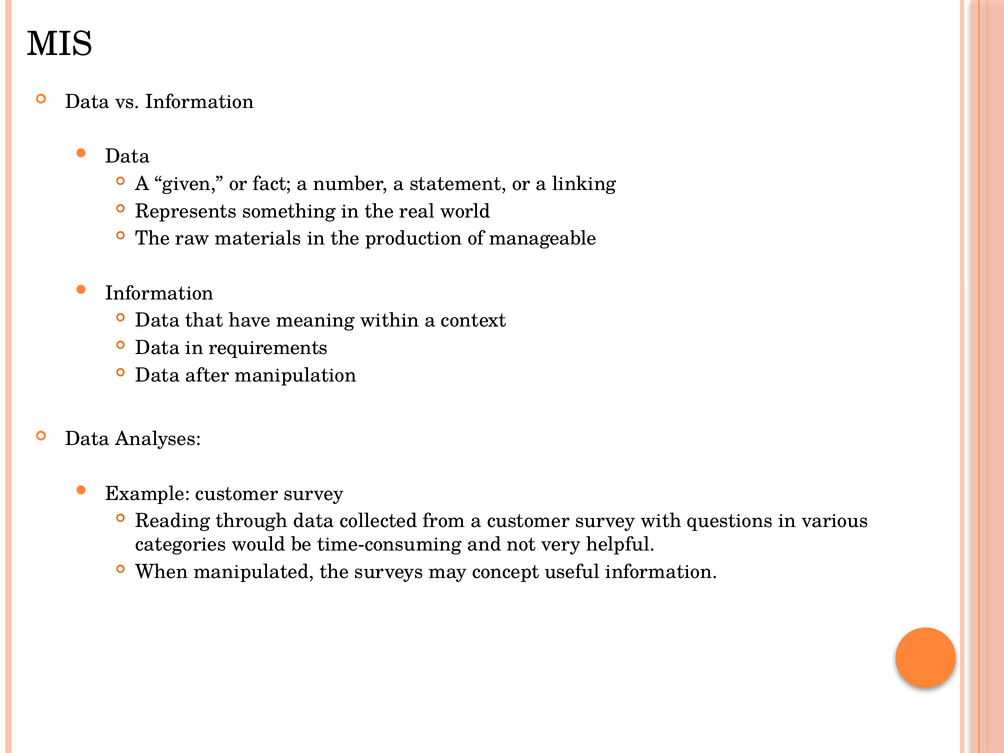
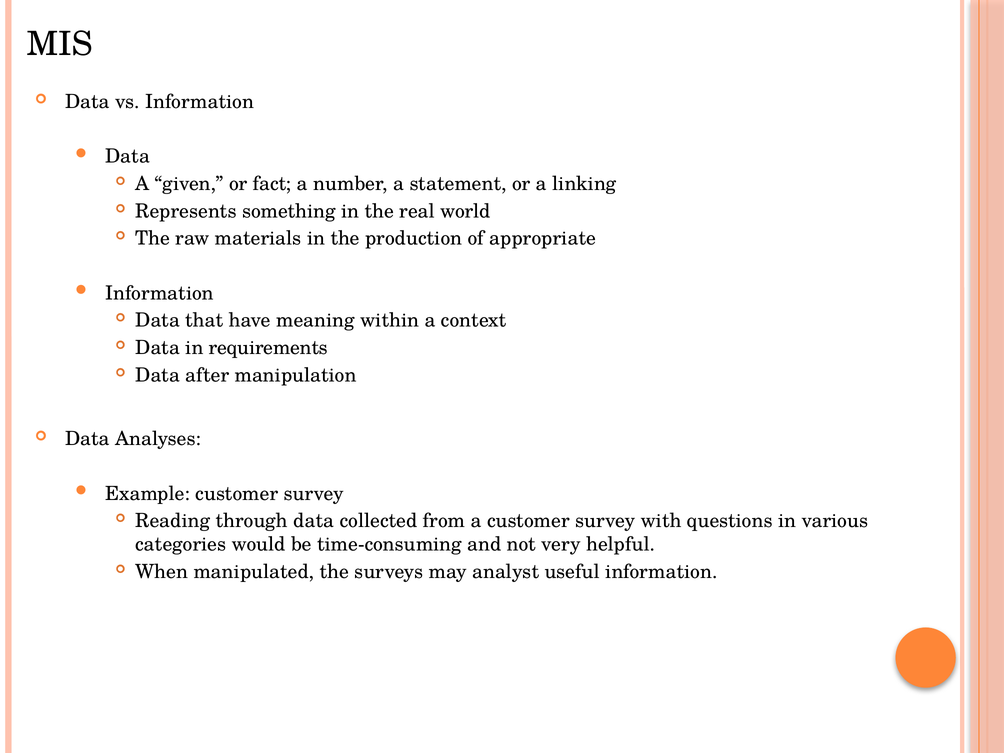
manageable: manageable -> appropriate
concept: concept -> analyst
